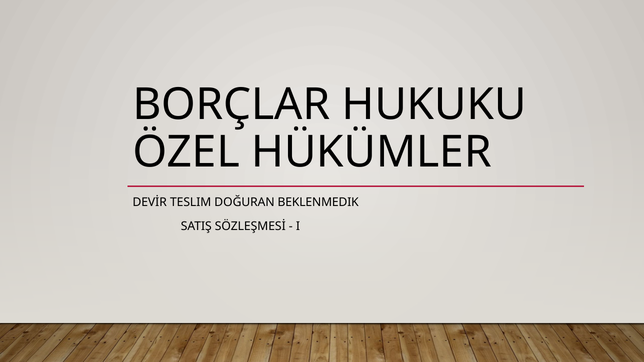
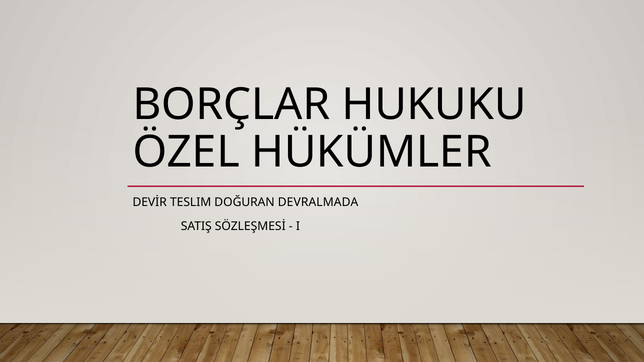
BEKLENMEDIK: BEKLENMEDIK -> DEVRALMADA
